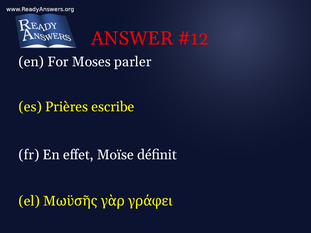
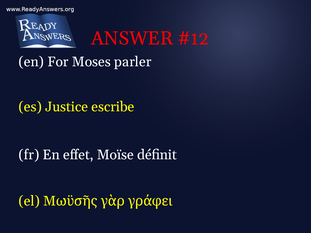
Prières: Prières -> Justice
